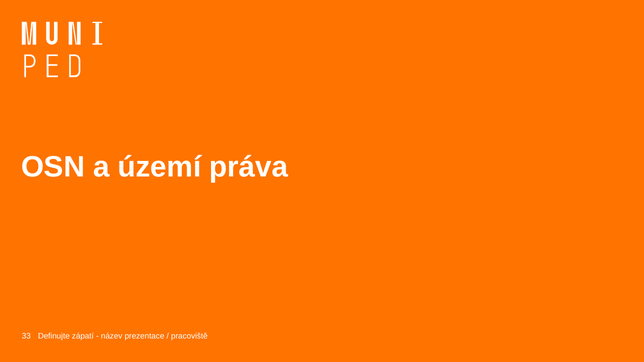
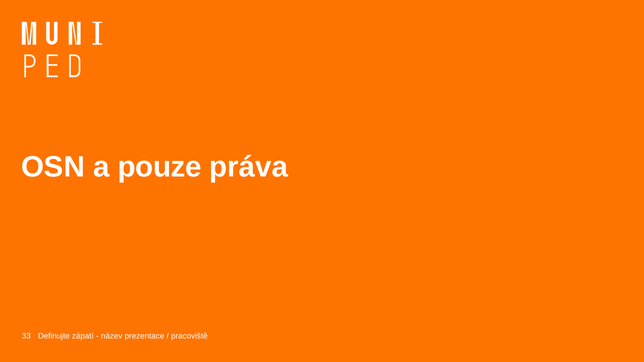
území: území -> pouze
